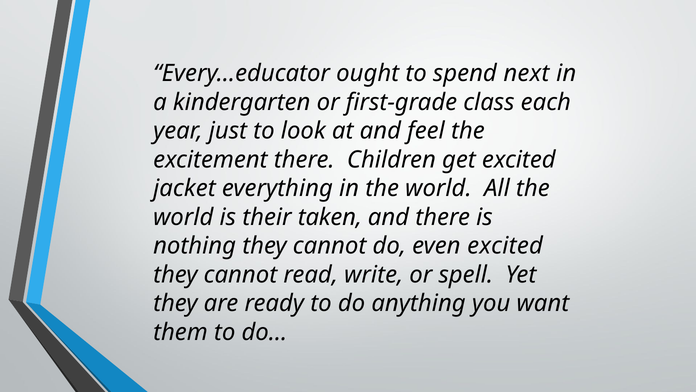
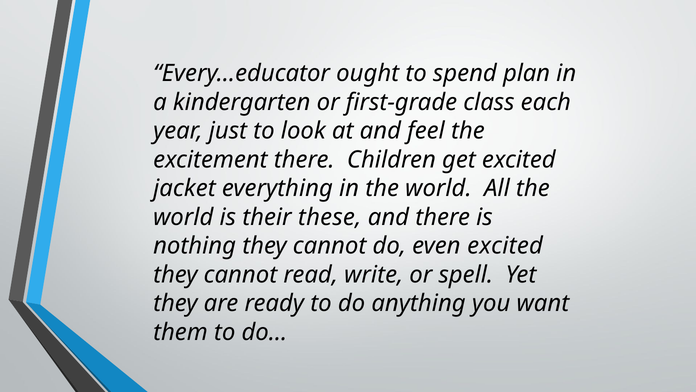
next: next -> plan
taken: taken -> these
